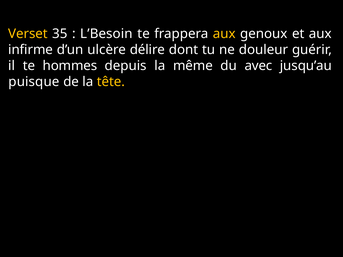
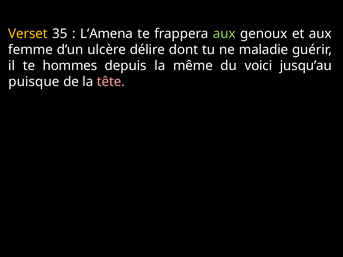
L’Besoin: L’Besoin -> L’Amena
aux at (224, 34) colour: yellow -> light green
infirme: infirme -> femme
douleur: douleur -> maladie
avec: avec -> voici
tête colour: yellow -> pink
